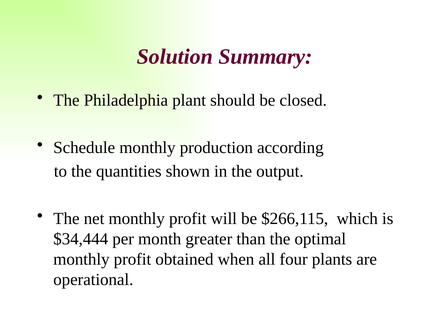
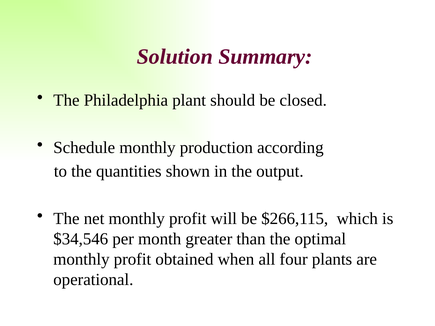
$34,444: $34,444 -> $34,546
